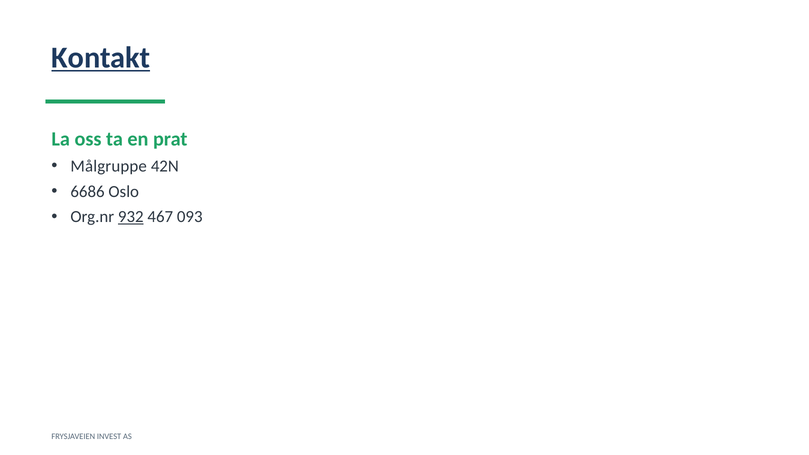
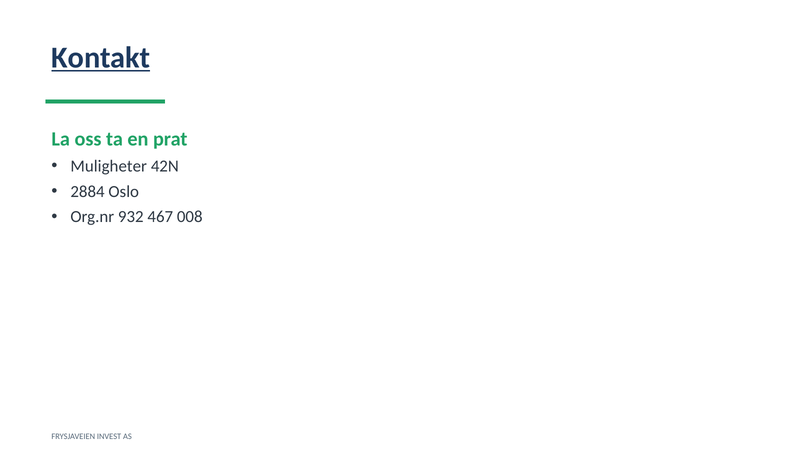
Målgruppe: Målgruppe -> Muligheter
6686: 6686 -> 2884
932 underline: present -> none
093: 093 -> 008
